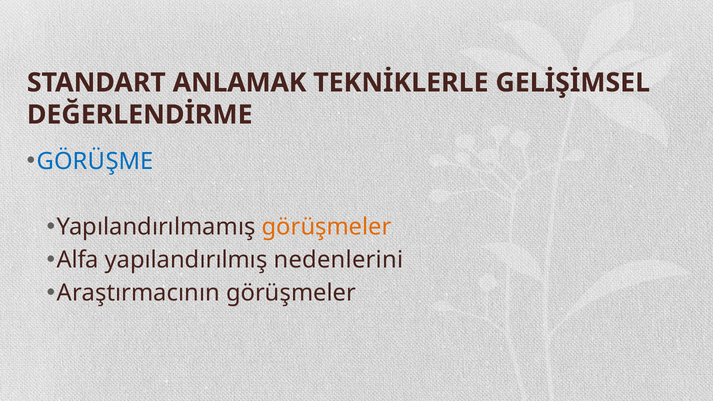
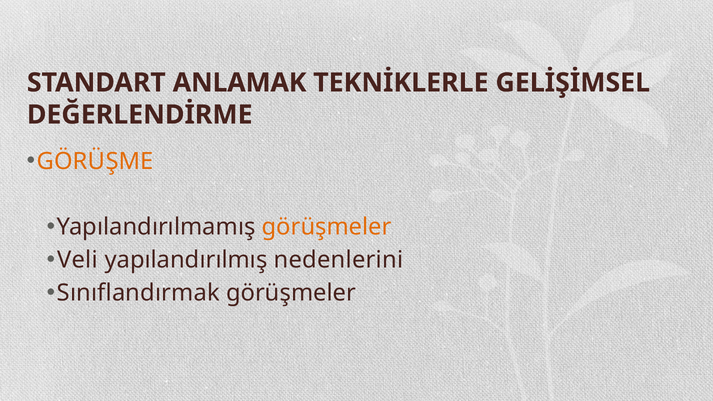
GÖRÜŞME colour: blue -> orange
Alfa: Alfa -> Veli
Araştırmacının: Araştırmacının -> Sınıflandırmak
